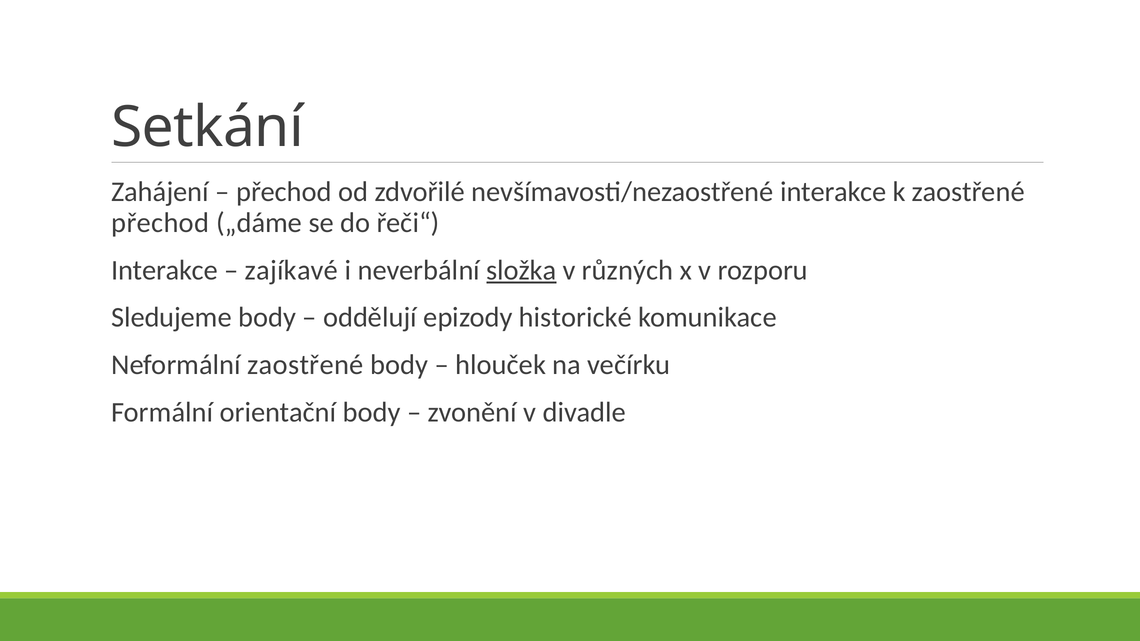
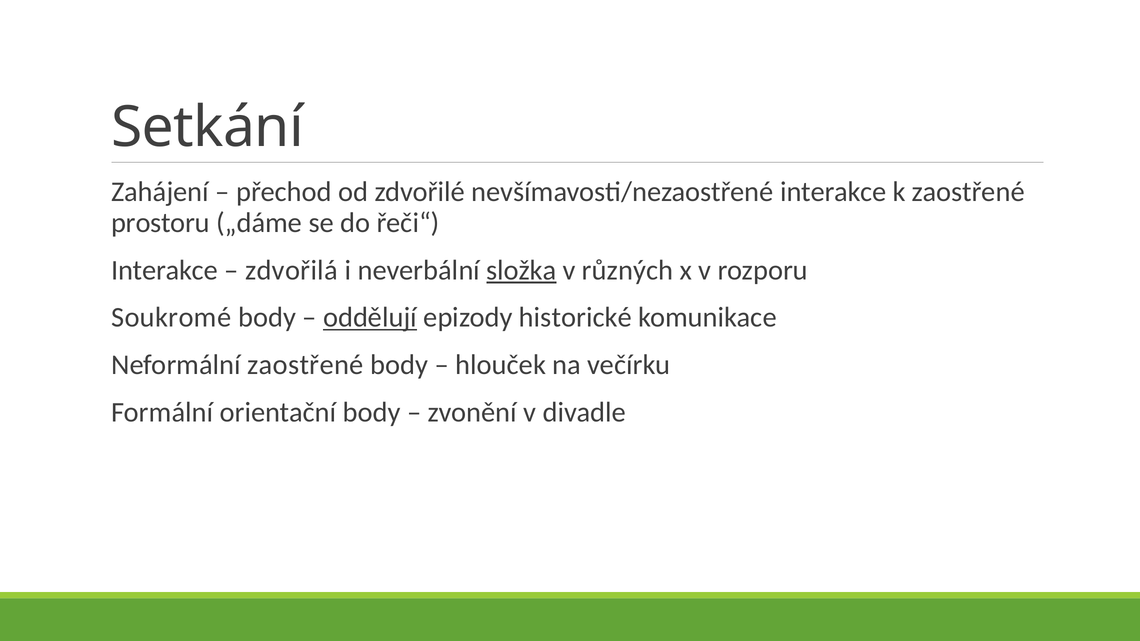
přechod at (160, 223): přechod -> prostoru
zajíkavé: zajíkavé -> zdvořilá
Sledujeme: Sledujeme -> Soukromé
oddělují underline: none -> present
